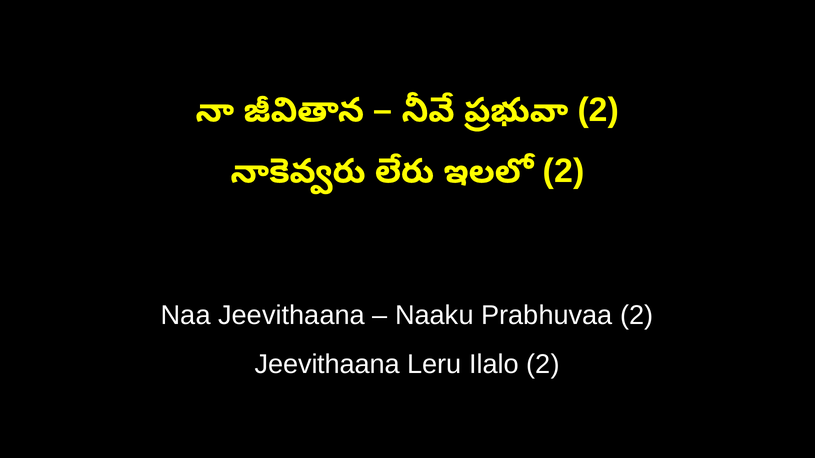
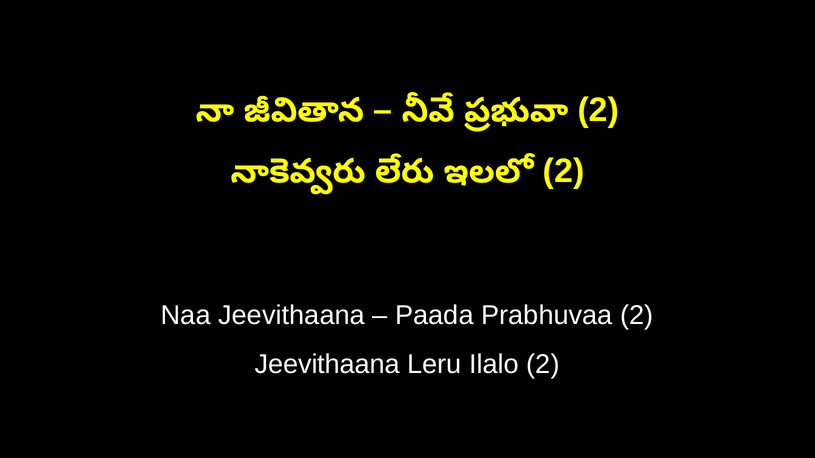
Naaku: Naaku -> Paada
